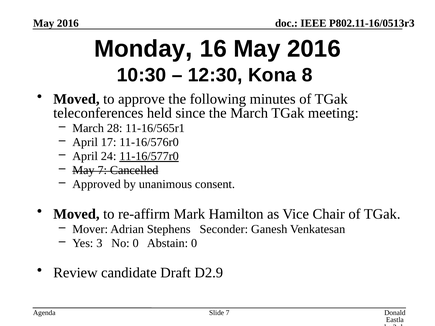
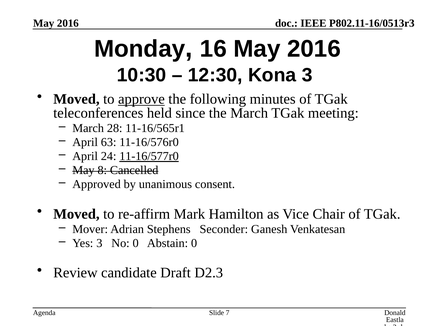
Kona 8: 8 -> 3
approve underline: none -> present
17: 17 -> 63
May 7: 7 -> 8
D2.9: D2.9 -> D2.3
